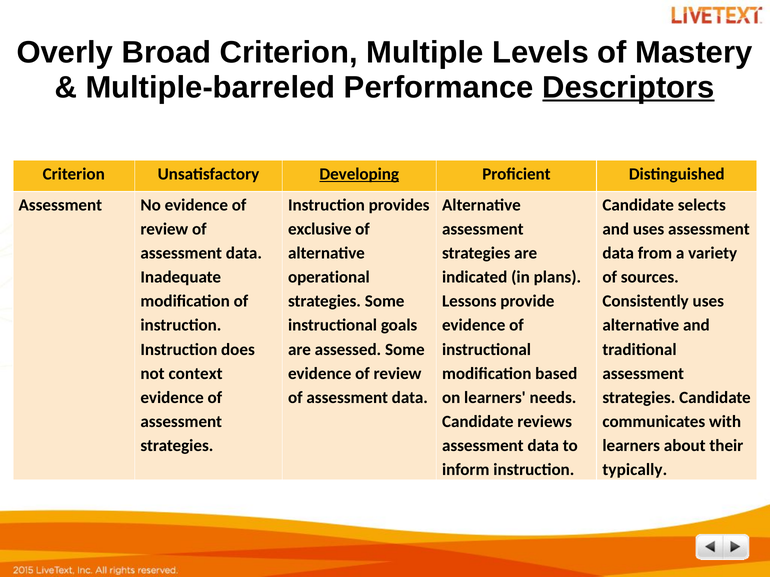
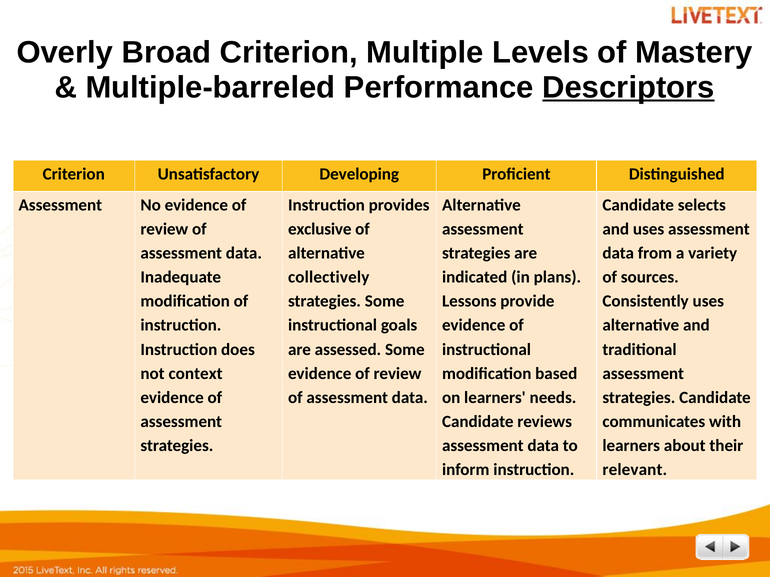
Developing underline: present -> none
operational: operational -> collectively
typically: typically -> relevant
